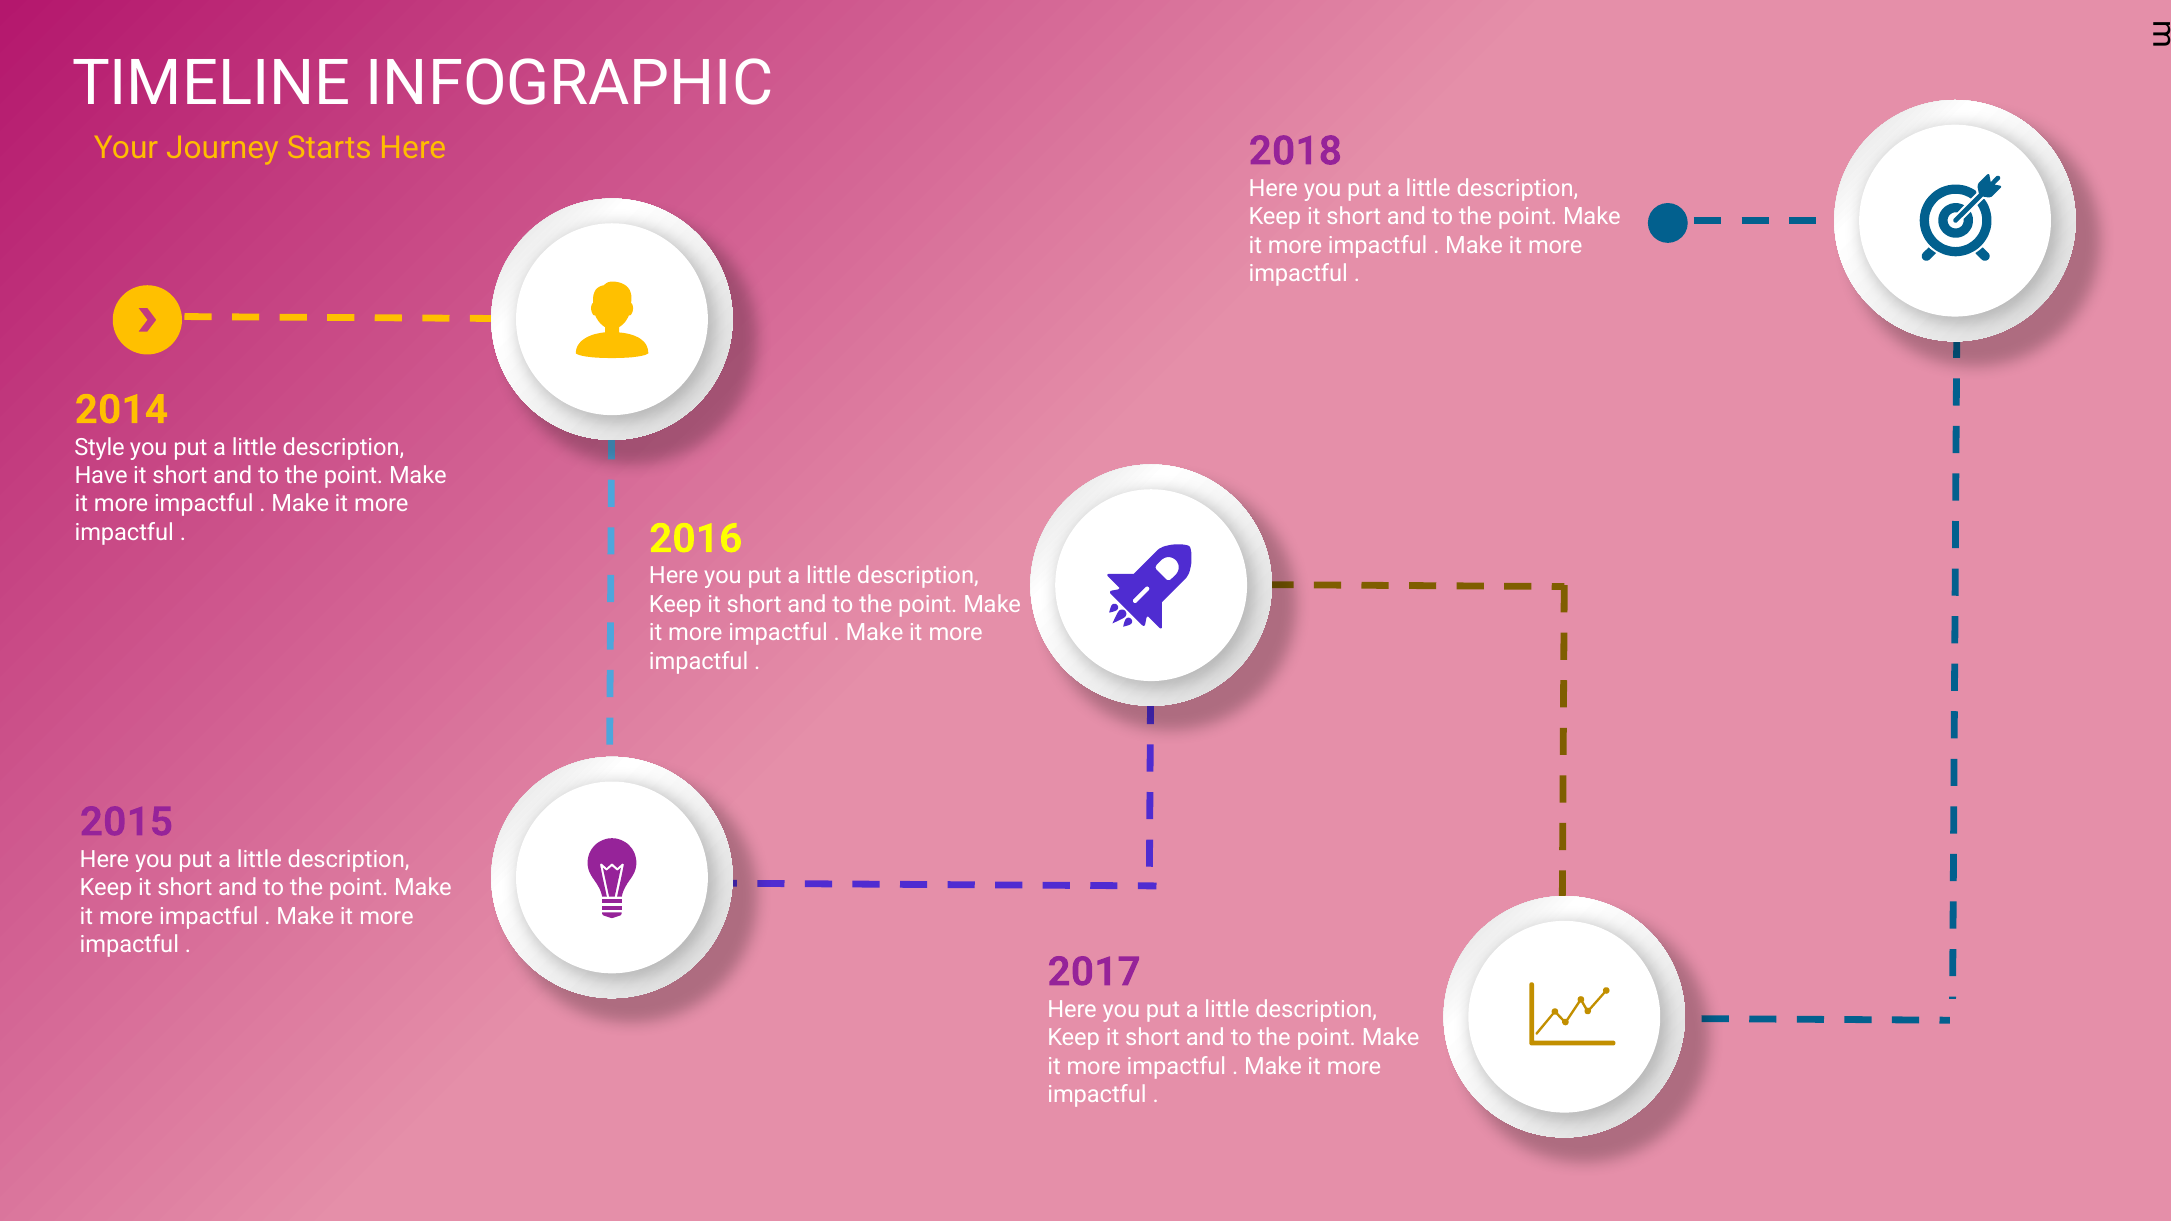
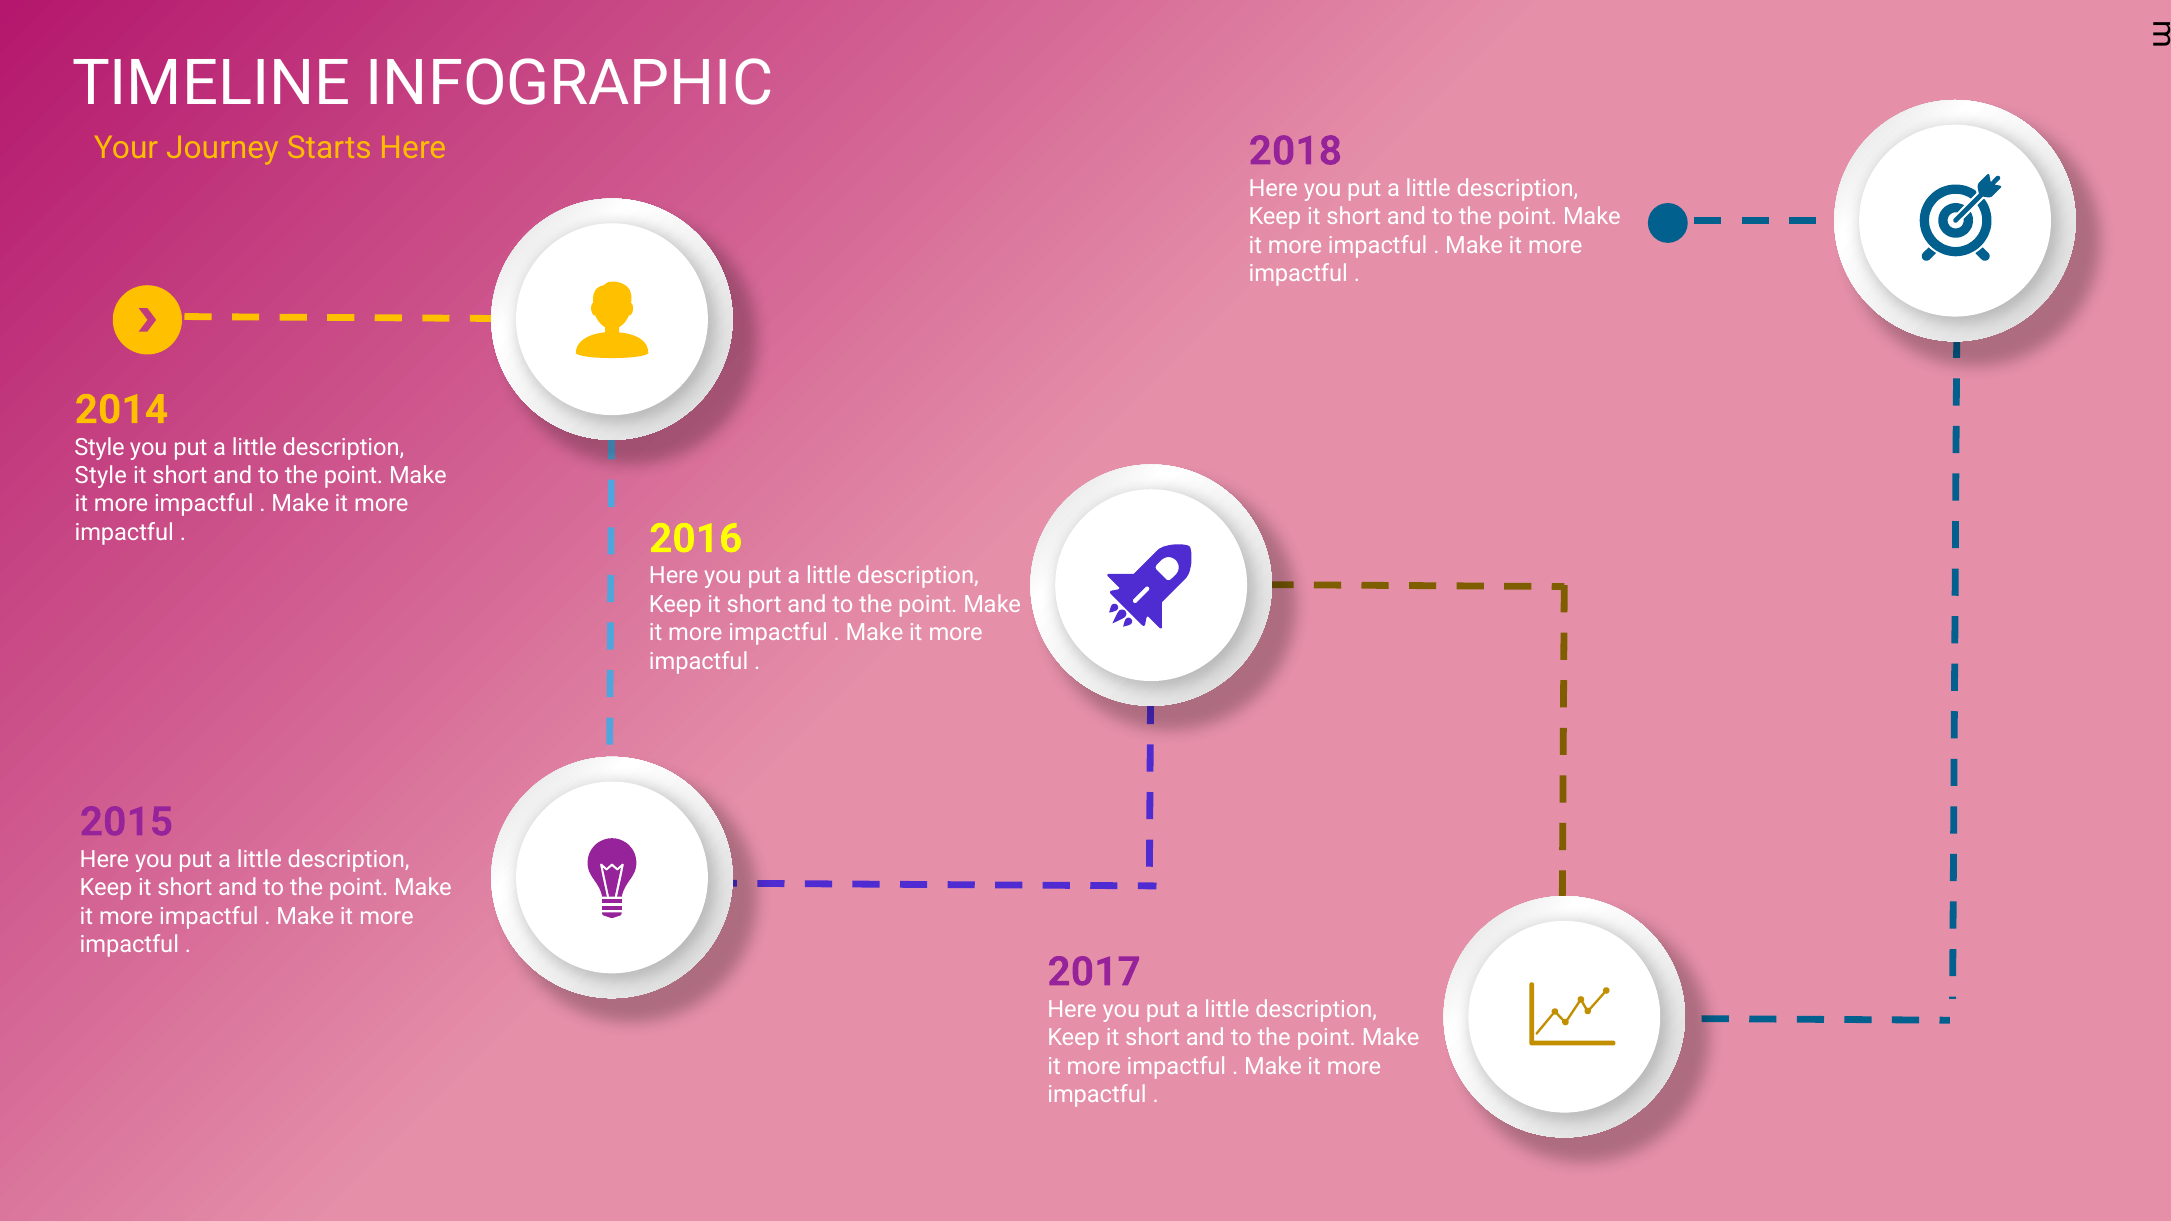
Have at (101, 476): Have -> Style
